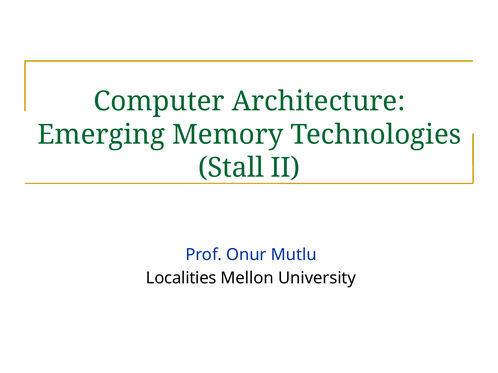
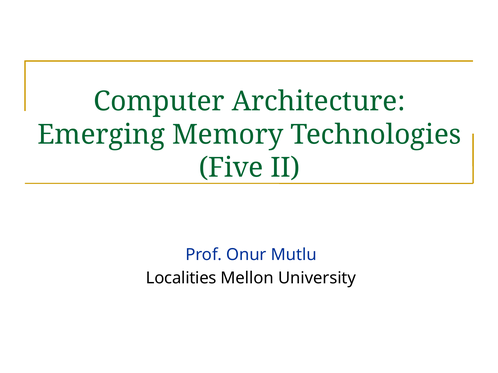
Stall: Stall -> Five
